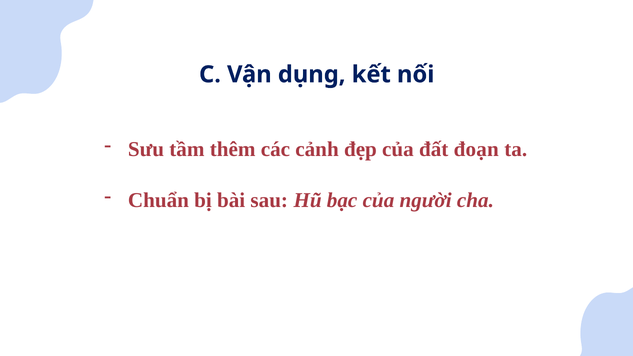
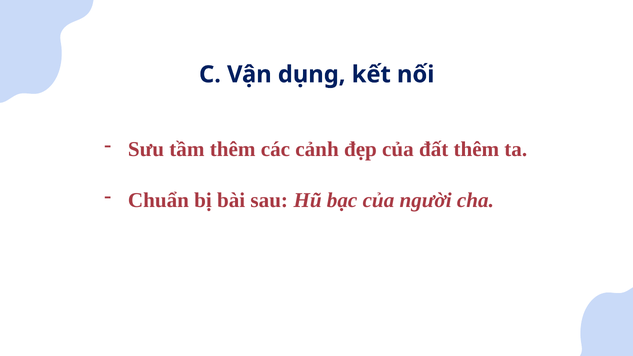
đất đoạn: đoạn -> thêm
